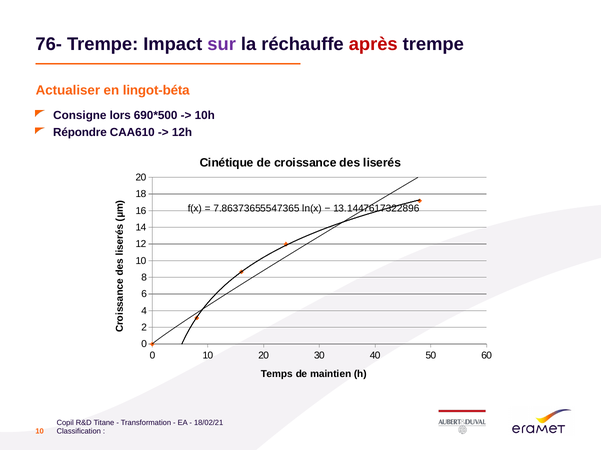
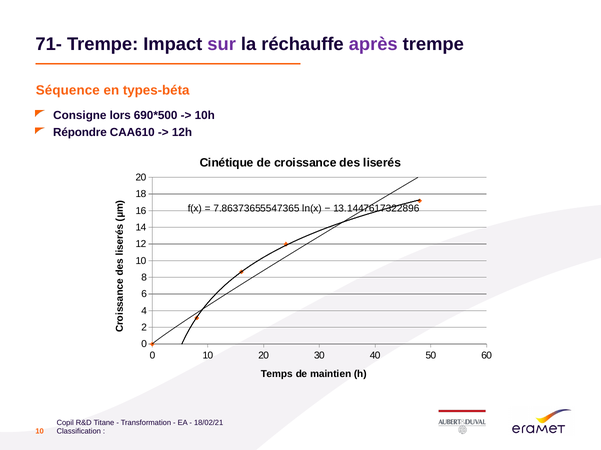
76-: 76- -> 71-
après colour: red -> purple
Actualiser: Actualiser -> Séquence
lingot-béta: lingot-béta -> types-béta
